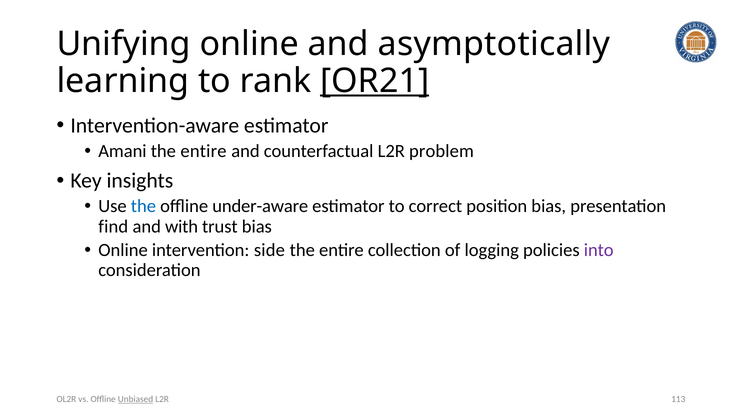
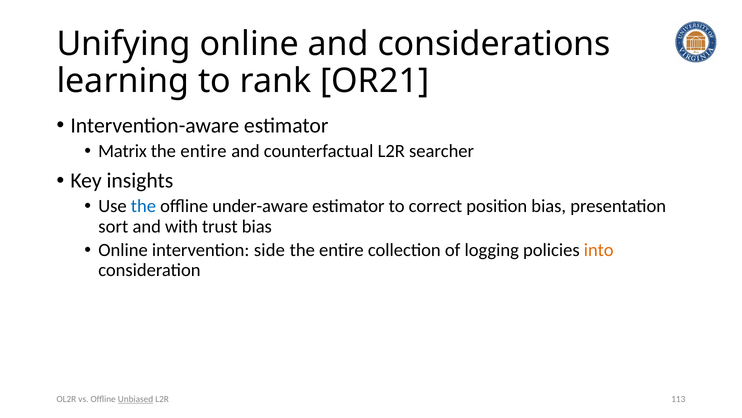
asymptotically: asymptotically -> considerations
OR21 underline: present -> none
Amani: Amani -> Matrix
problem: problem -> searcher
find: find -> sort
into colour: purple -> orange
